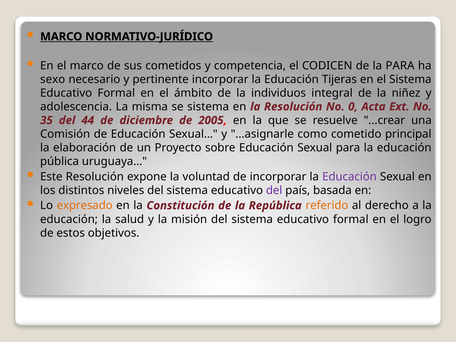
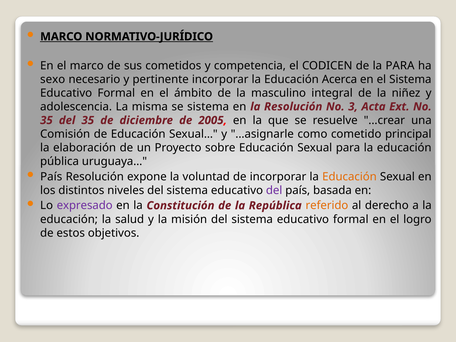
Tijeras: Tijeras -> Acerca
individuos: individuos -> masculino
0: 0 -> 3
del 44: 44 -> 35
Este at (51, 177): Este -> País
Educación at (349, 177) colour: purple -> orange
expresado colour: orange -> purple
